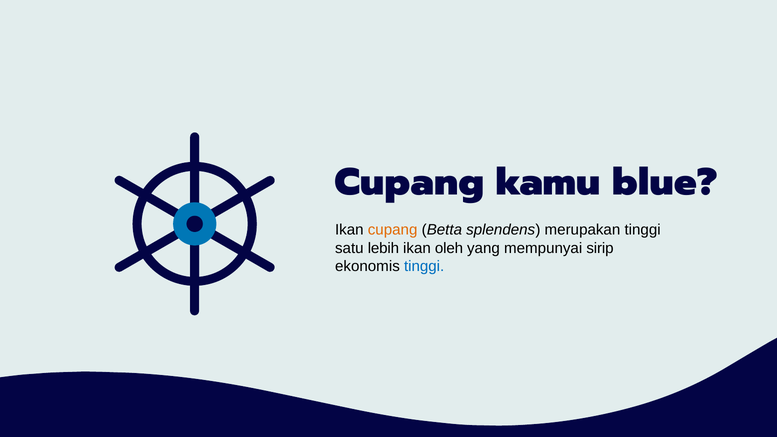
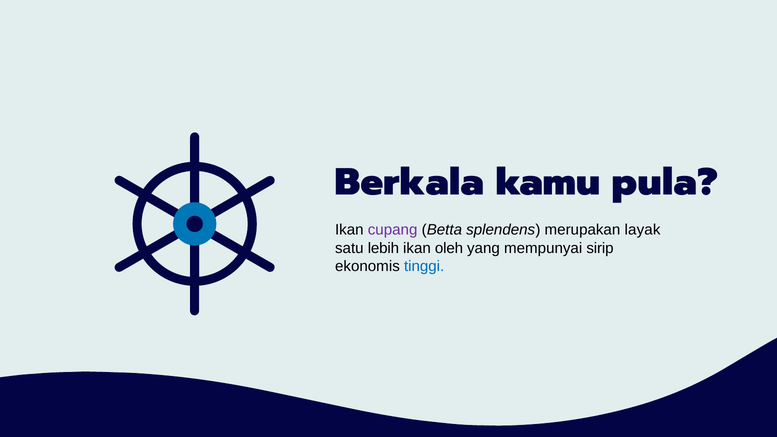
Cupang at (409, 182): Cupang -> Berkala
blue: blue -> pula
cupang at (393, 230) colour: orange -> purple
merupakan tinggi: tinggi -> layak
